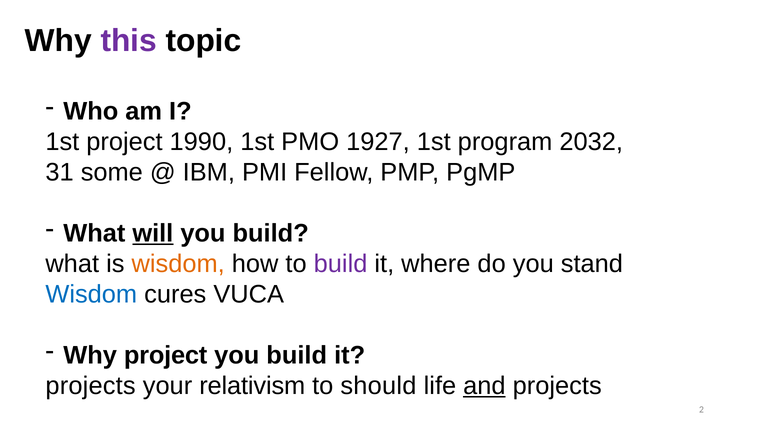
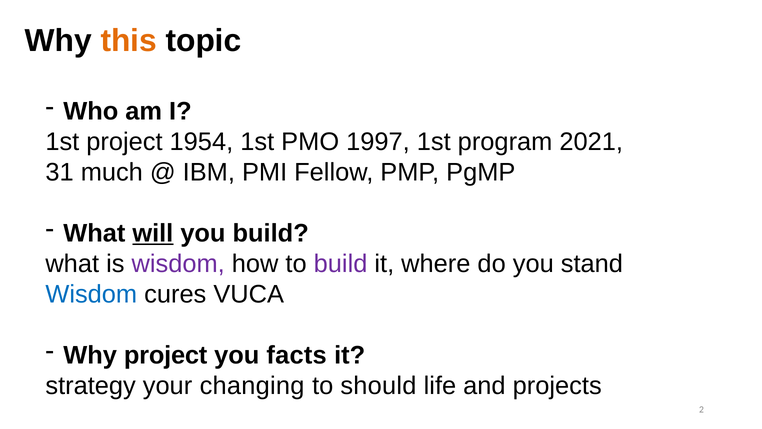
this colour: purple -> orange
1990: 1990 -> 1954
1927: 1927 -> 1997
2032: 2032 -> 2021
some: some -> much
wisdom at (178, 264) colour: orange -> purple
build at (297, 355): build -> facts
projects at (91, 386): projects -> strategy
relativism: relativism -> changing
and underline: present -> none
